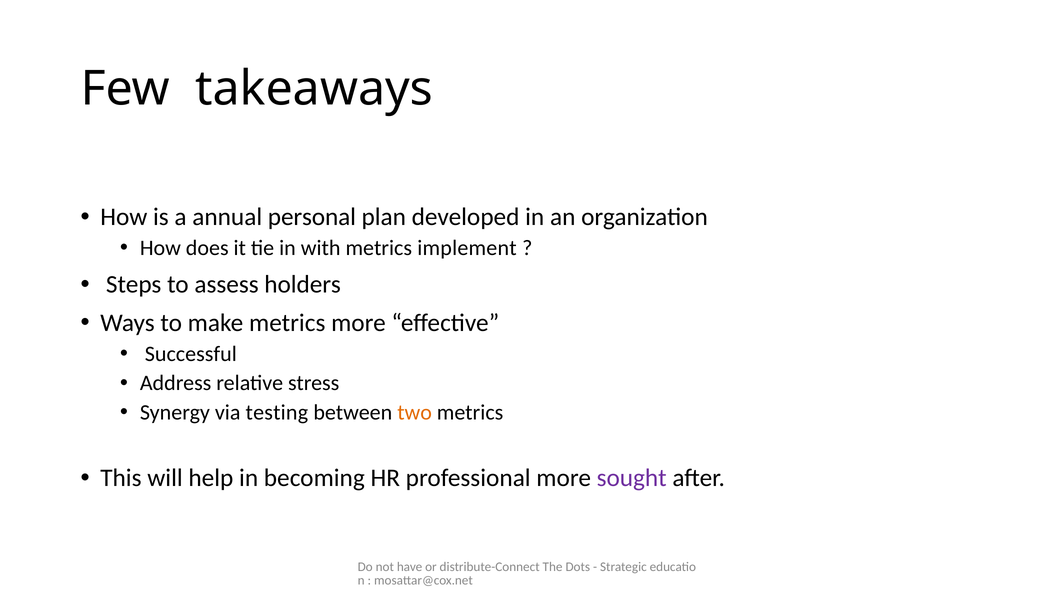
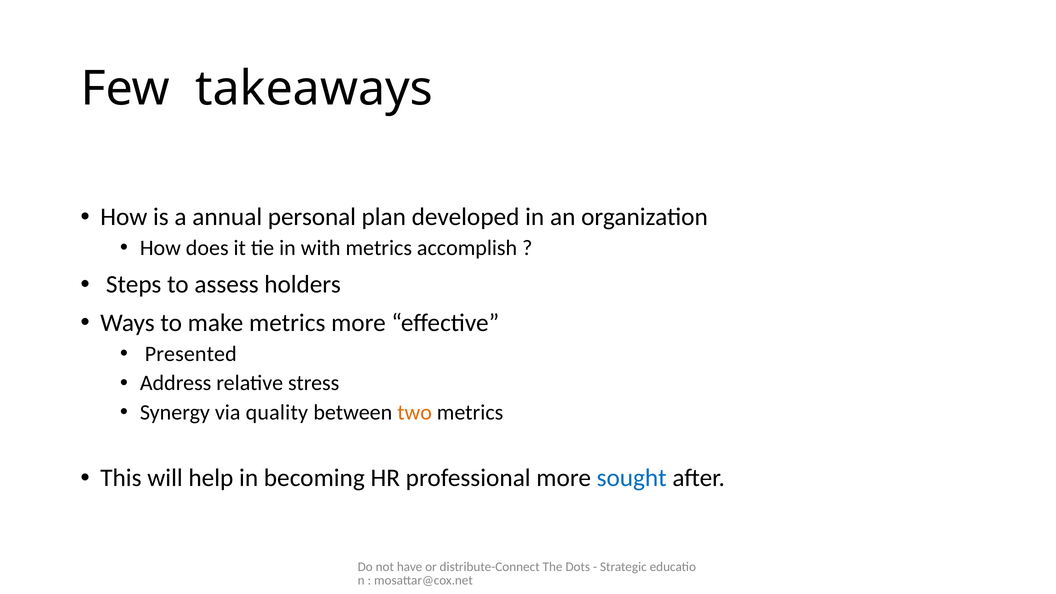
implement: implement -> accomplish
Successful: Successful -> Presented
testing: testing -> quality
sought colour: purple -> blue
